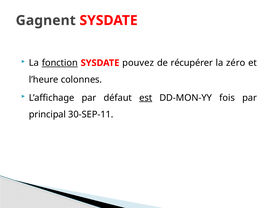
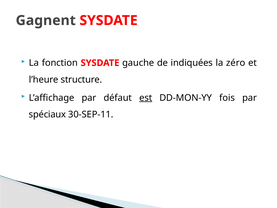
fonction underline: present -> none
pouvez: pouvez -> gauche
récupérer: récupérer -> indiquées
colonnes: colonnes -> structure
principal: principal -> spéciaux
